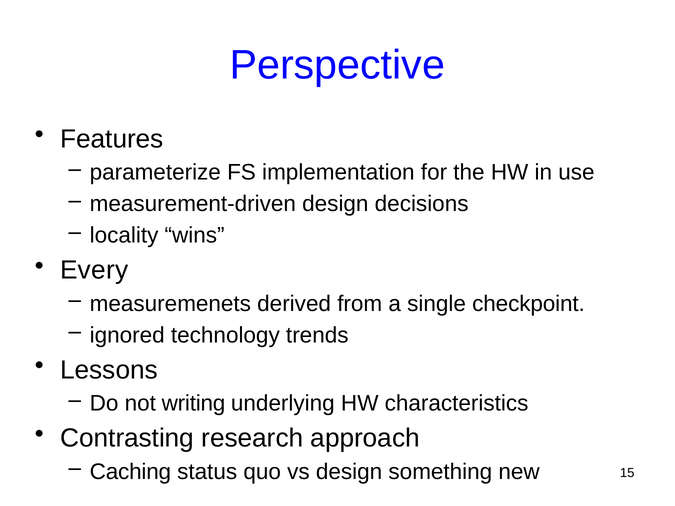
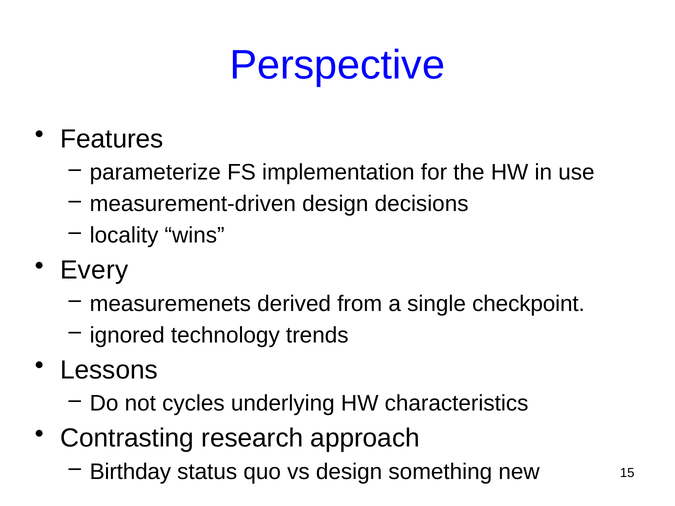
writing: writing -> cycles
Caching: Caching -> Birthday
